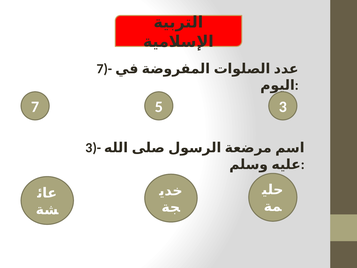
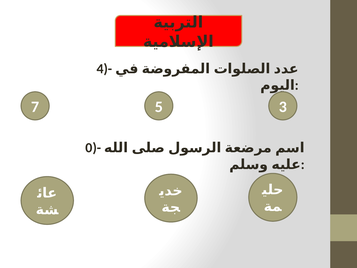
7)-: 7)- -> 4)-
3)-: 3)- -> 0)-
